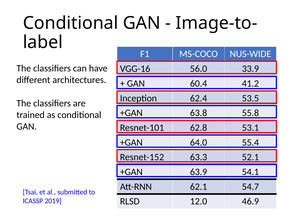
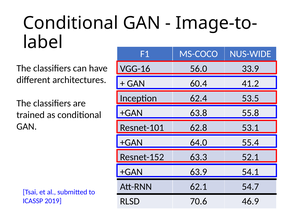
12.0: 12.0 -> 70.6
